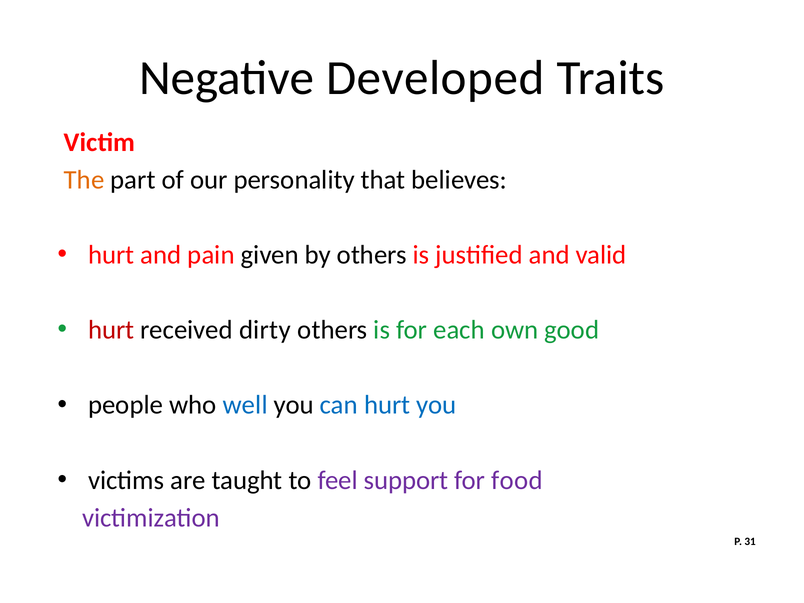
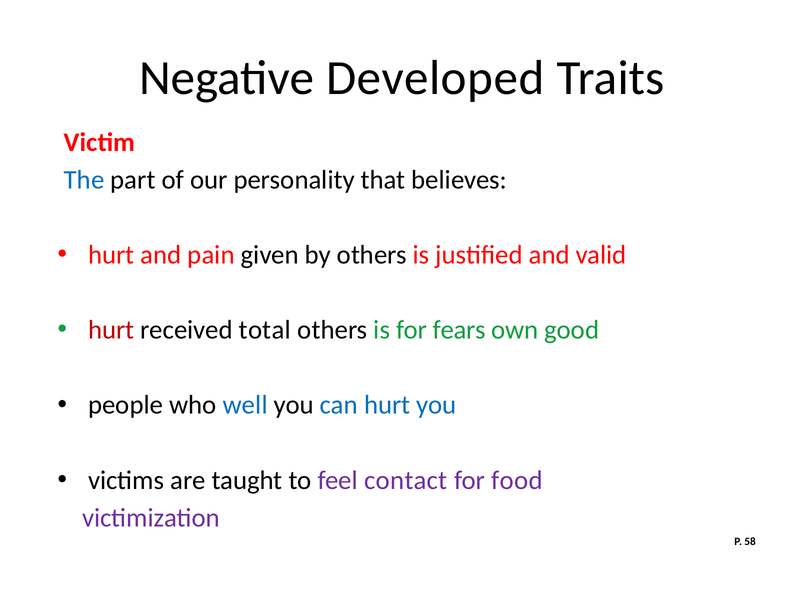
The colour: orange -> blue
dirty: dirty -> total
each: each -> fears
support: support -> contact
31: 31 -> 58
